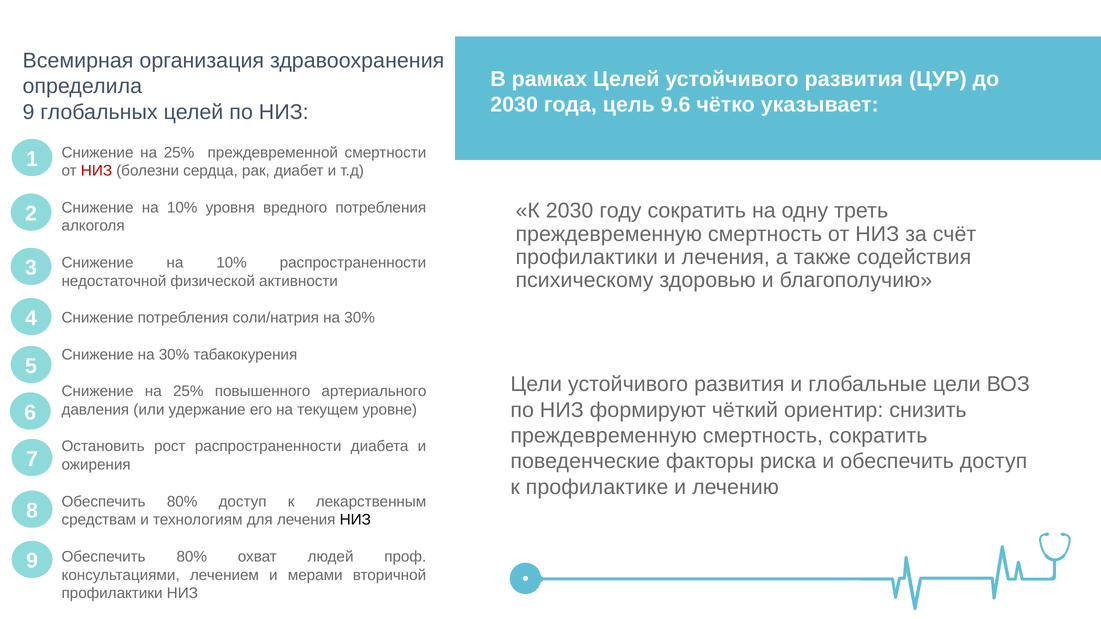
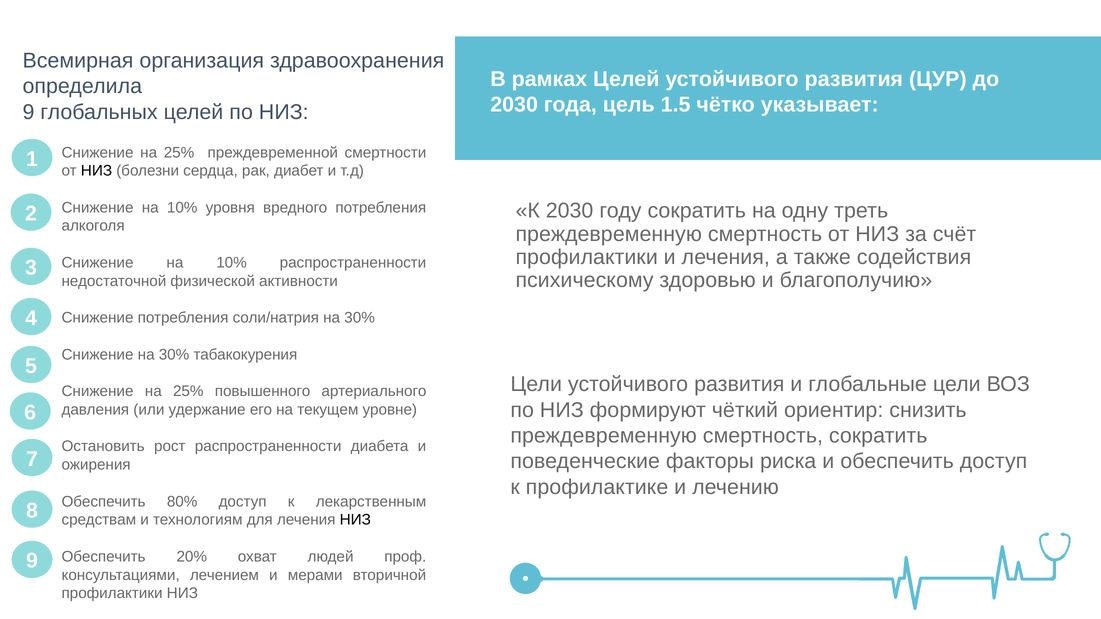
9.6: 9.6 -> 1.5
НИЗ at (97, 171) colour: red -> black
80% at (192, 557): 80% -> 20%
